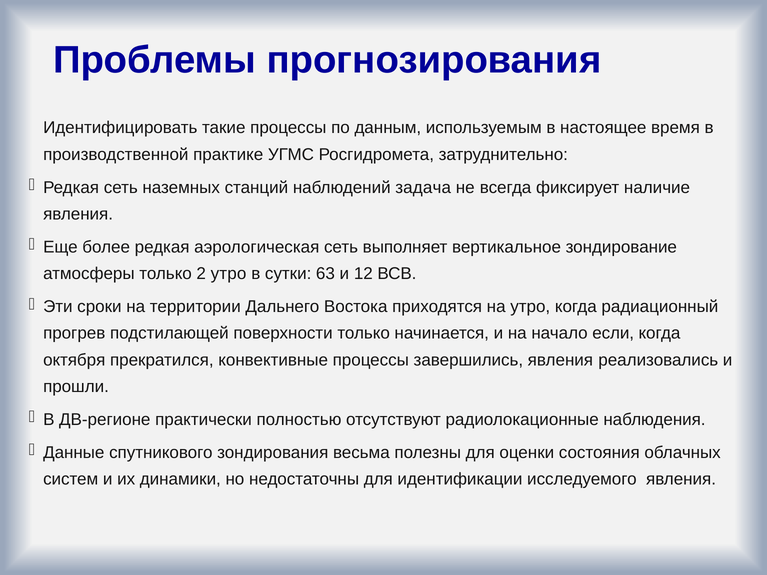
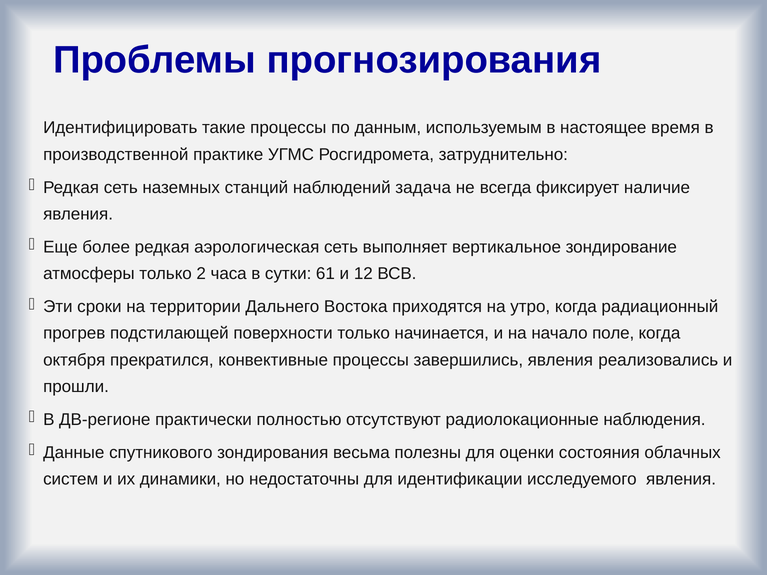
2 утро: утро -> часа
63: 63 -> 61
если: если -> поле
